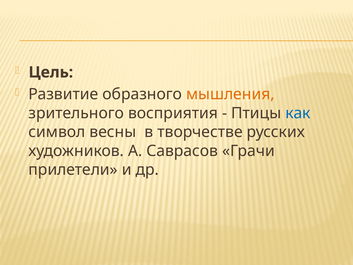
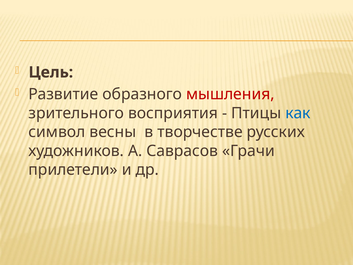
мышления colour: orange -> red
